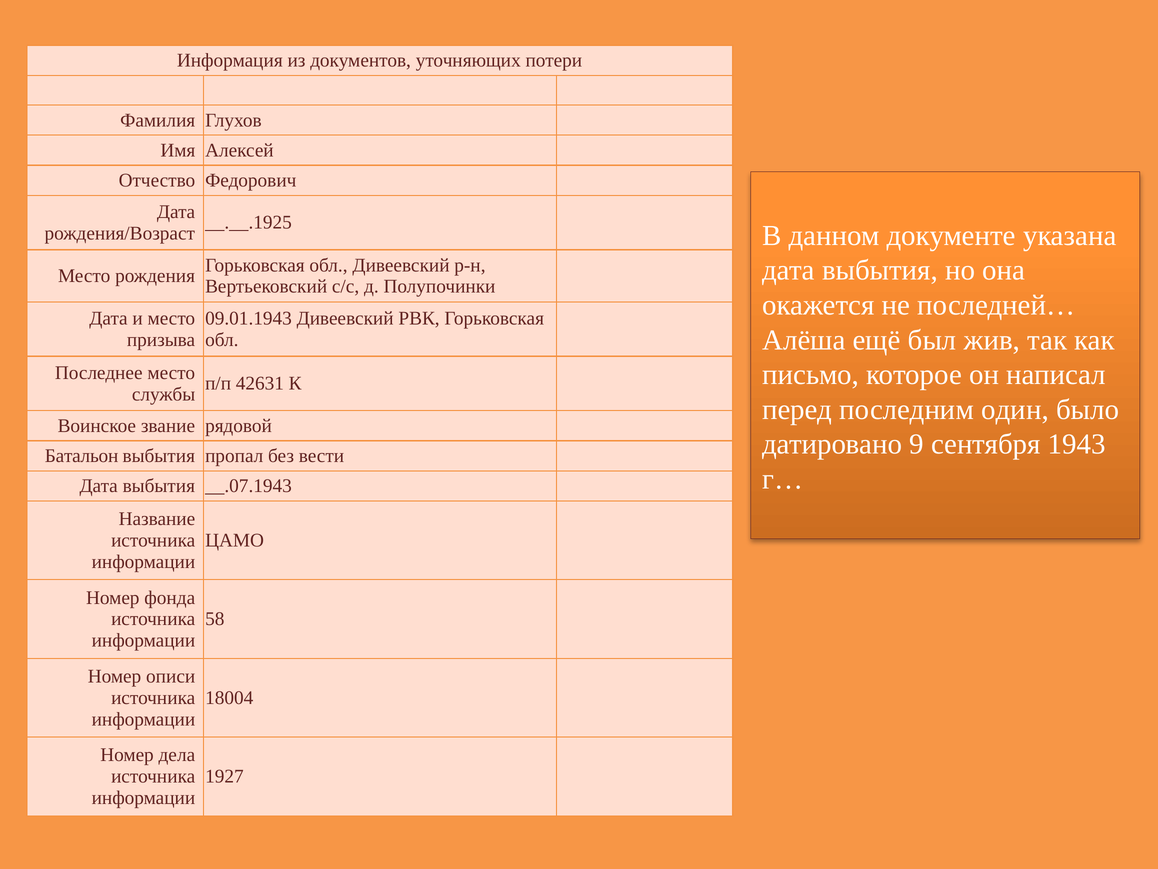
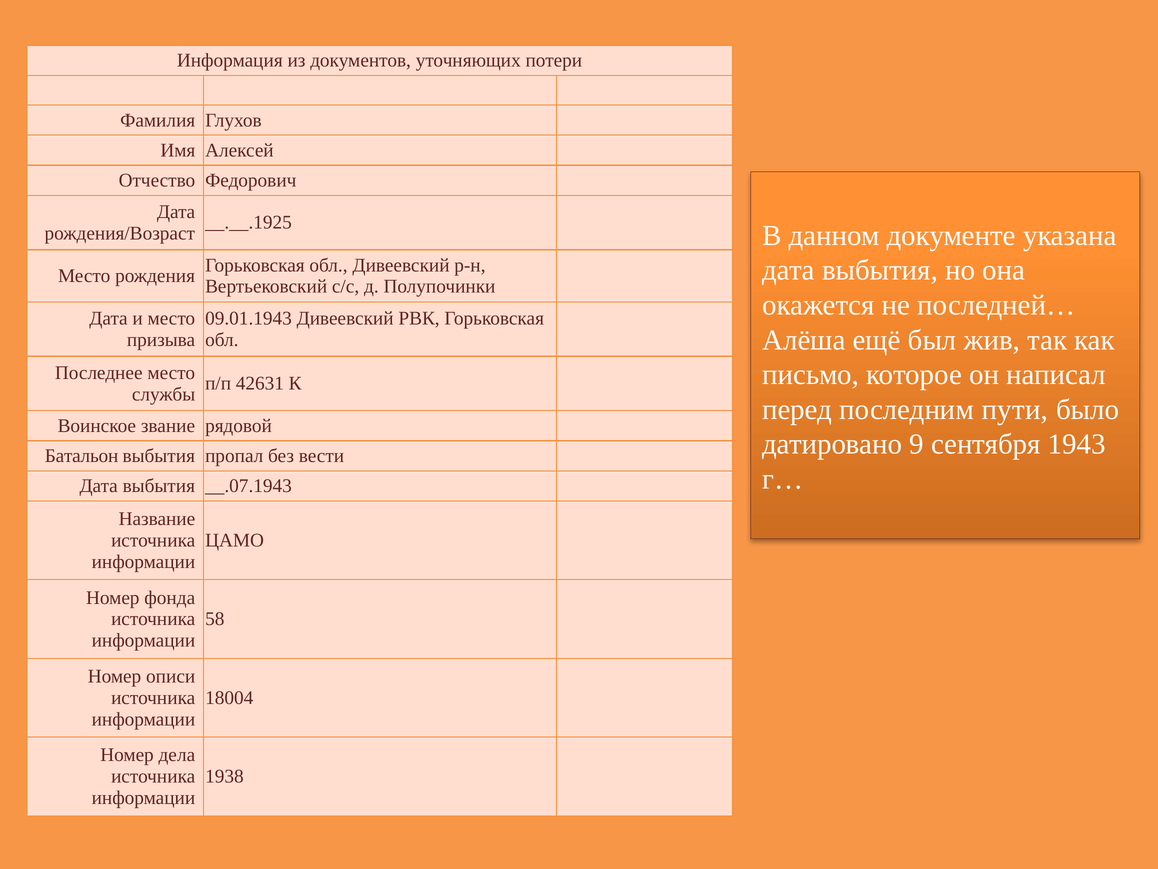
один: один -> пути
1927: 1927 -> 1938
